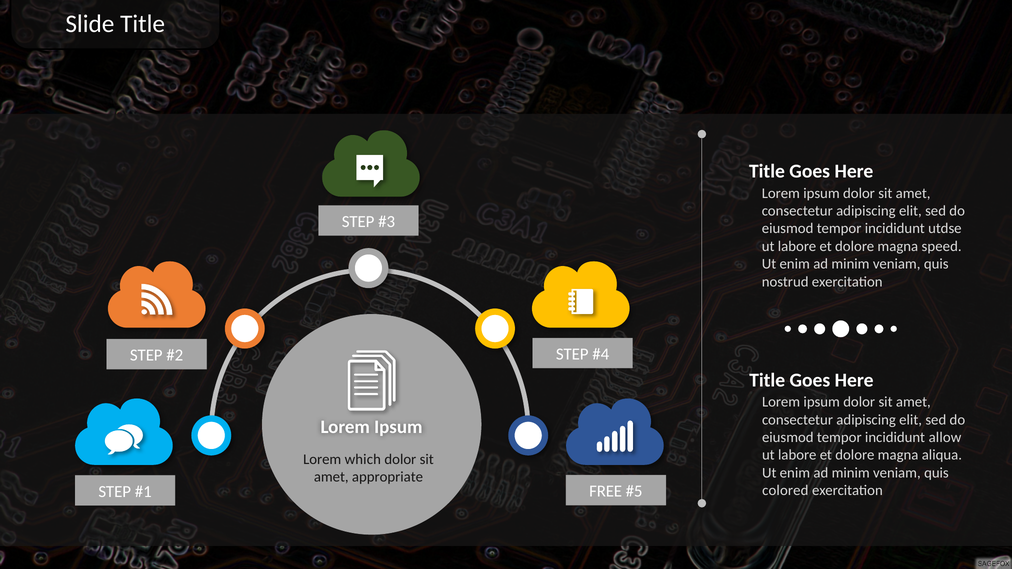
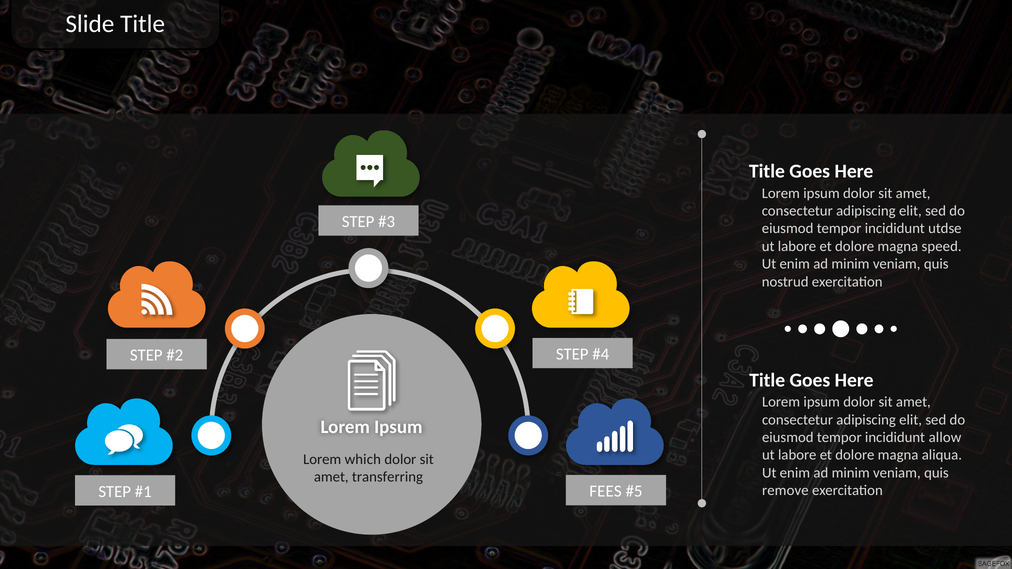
appropriate: appropriate -> transferring
FREE: FREE -> FEES
colored: colored -> remove
